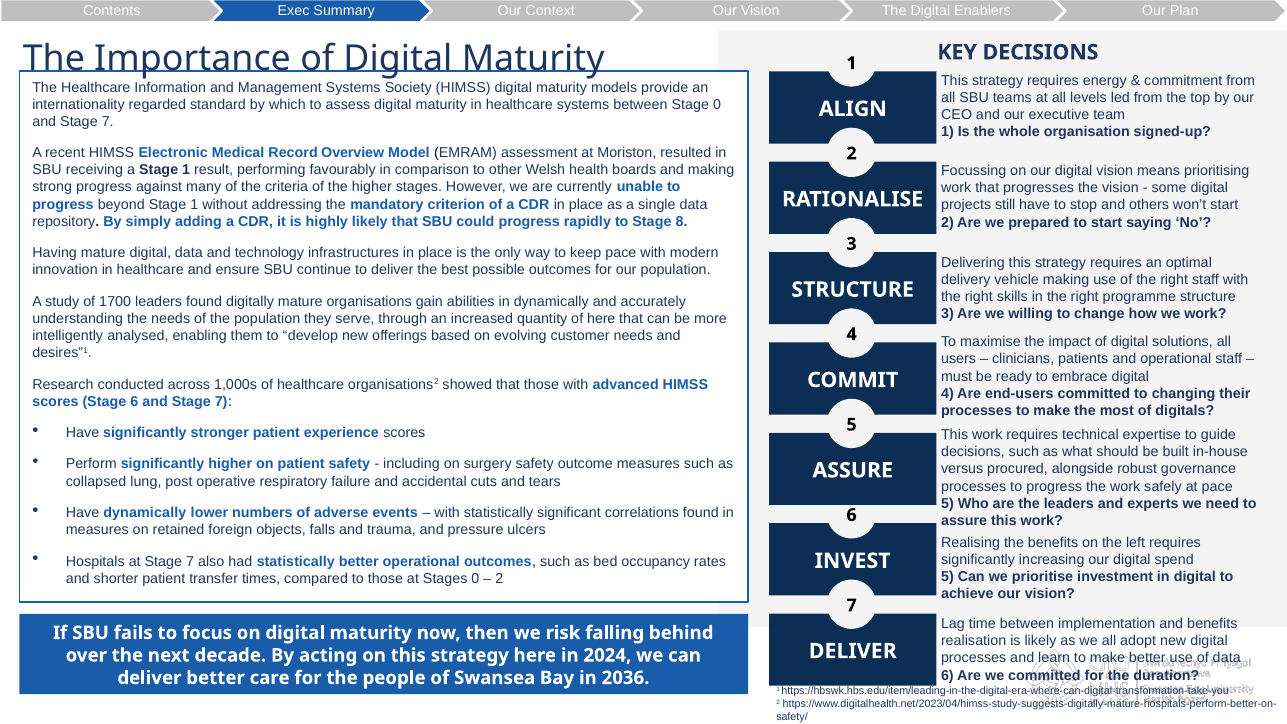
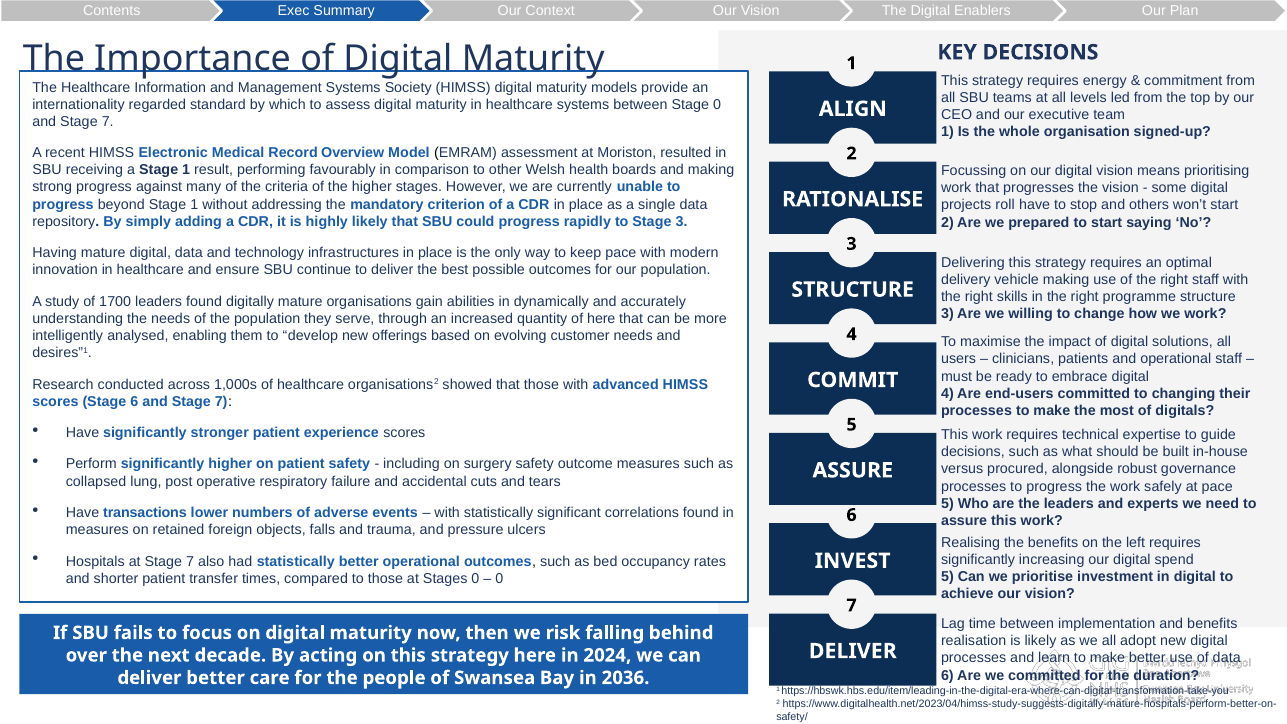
still: still -> roll
Stage 8: 8 -> 3
Have dynamically: dynamically -> transactions
2 at (499, 578): 2 -> 0
